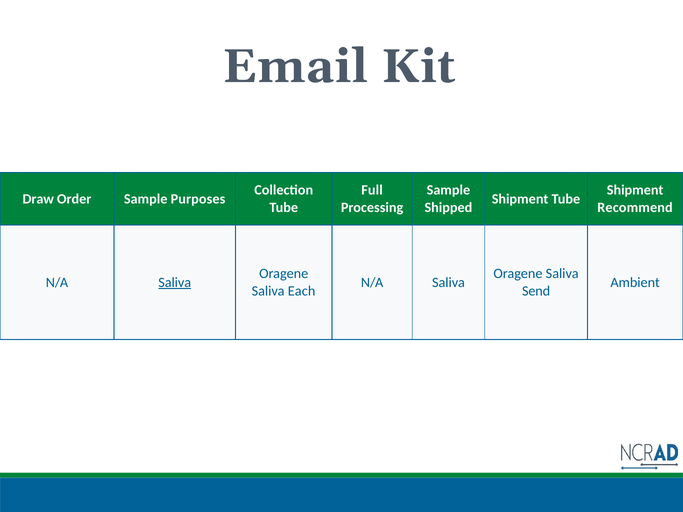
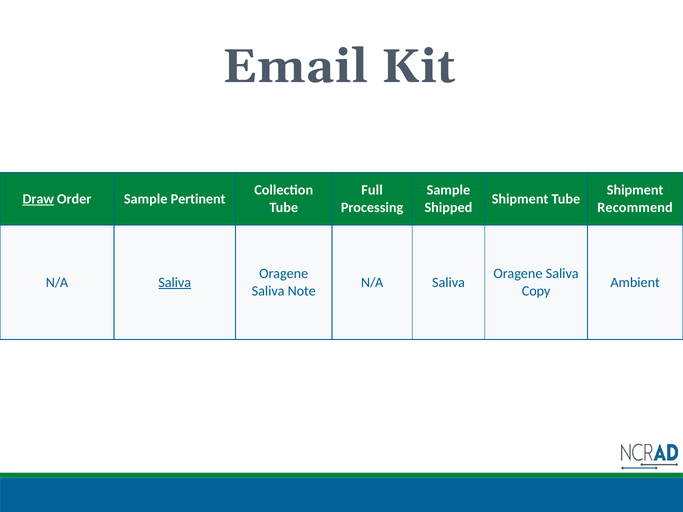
Draw underline: none -> present
Purposes: Purposes -> Pertinent
Each: Each -> Note
Send: Send -> Copy
